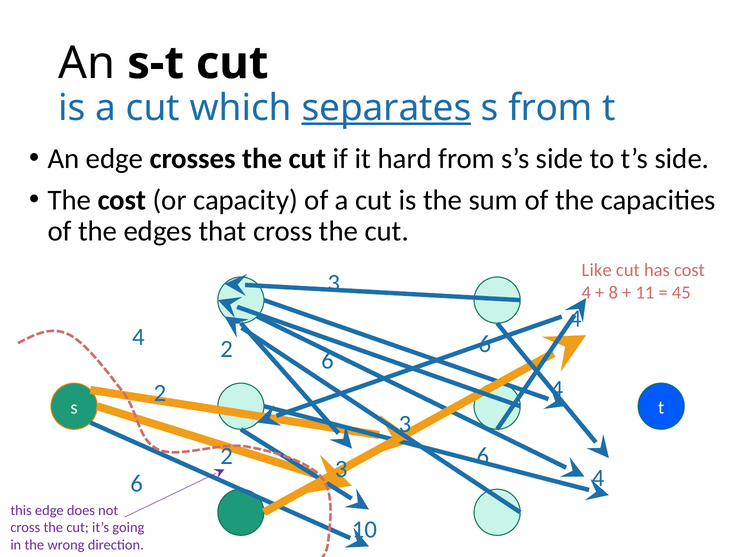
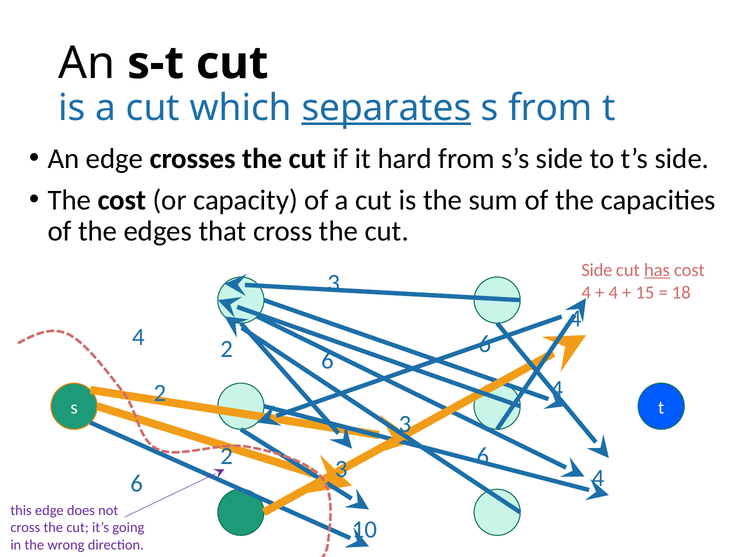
Like at (597, 270): Like -> Side
has underline: none -> present
8 at (613, 292): 8 -> 4
11: 11 -> 15
45: 45 -> 18
